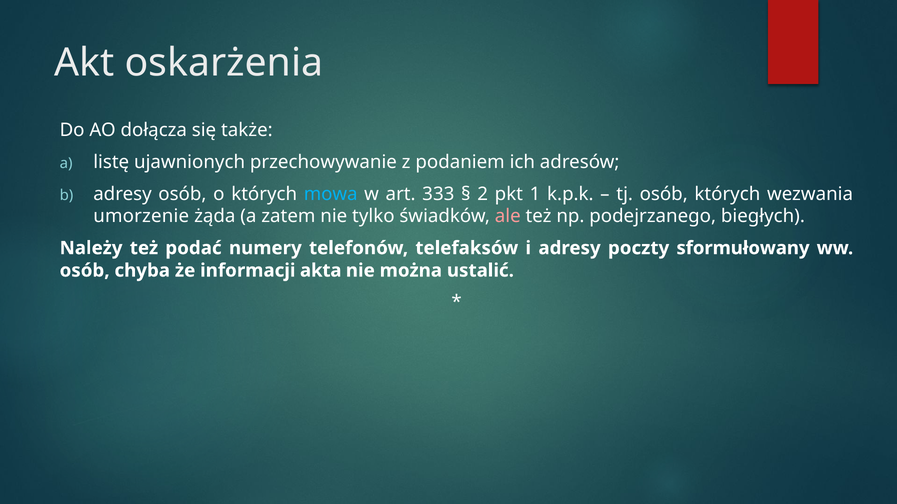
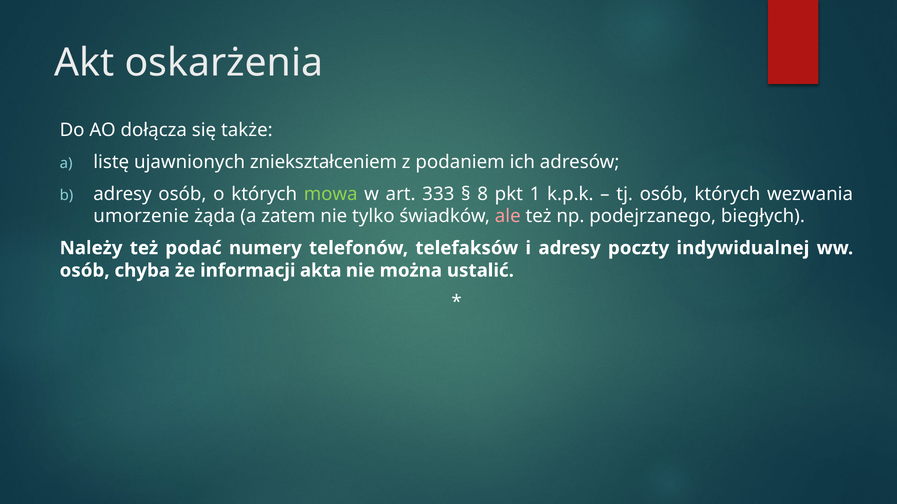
przechowywanie: przechowywanie -> zniekształceniem
mowa colour: light blue -> light green
2: 2 -> 8
sformułowany: sformułowany -> indywidualnej
